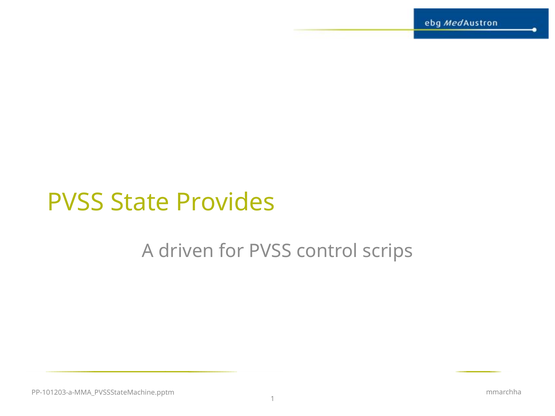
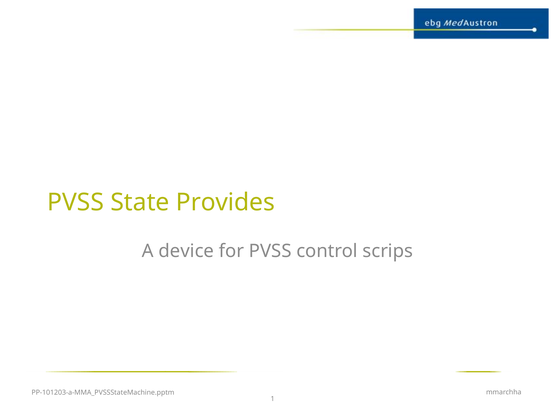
driven: driven -> device
